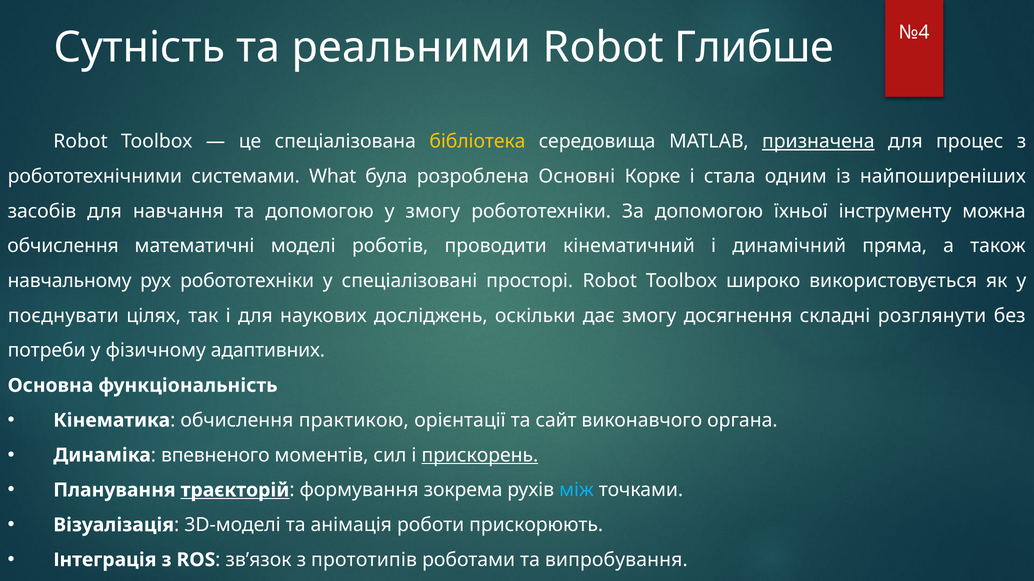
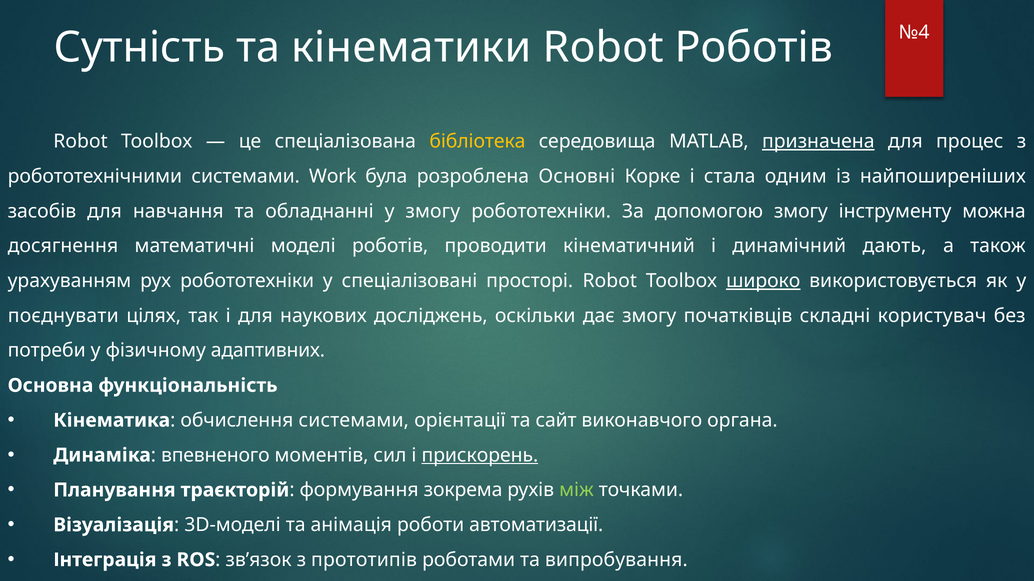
реальними: реальними -> кінематики
Robot Глибше: Глибше -> Роботів
What: What -> Work
та допомогою: допомогою -> обладнанні
допомогою їхньої: їхньої -> змогу
обчислення at (63, 246): обчислення -> досягнення
пряма: пряма -> дають
навчальному: навчальному -> урахуванням
широко underline: none -> present
досягнення: досягнення -> початківців
розглянути: розглянути -> користувач
обчислення практикою: практикою -> системами
траєкторій underline: present -> none
між colour: light blue -> light green
прискорюють: прискорюють -> автоматизації
